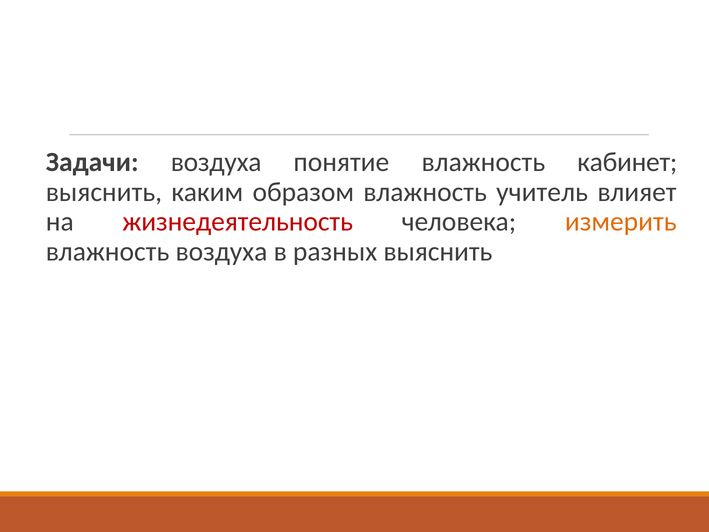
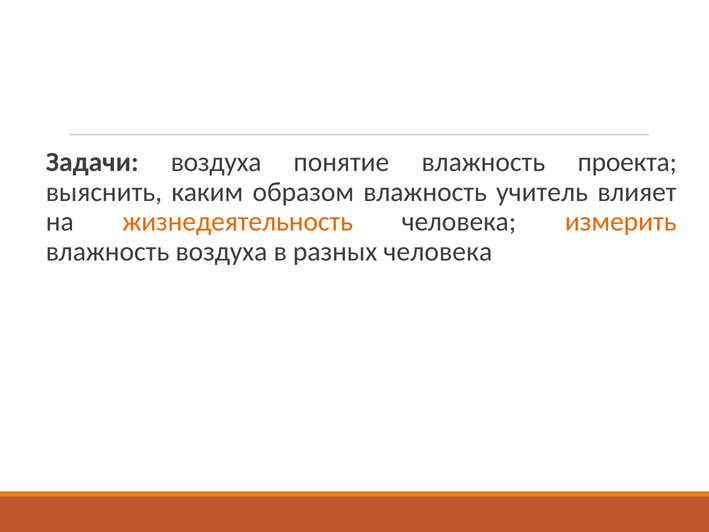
кабинет: кабинет -> проекта
жизнедеятельность colour: red -> orange
разных выяснить: выяснить -> человека
